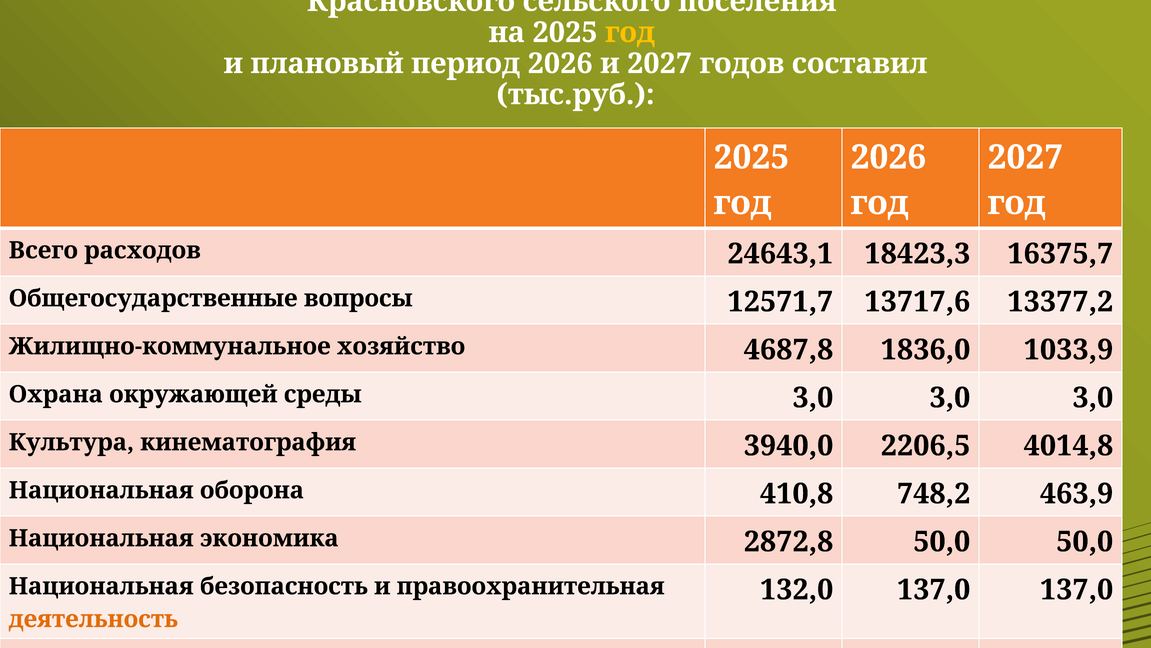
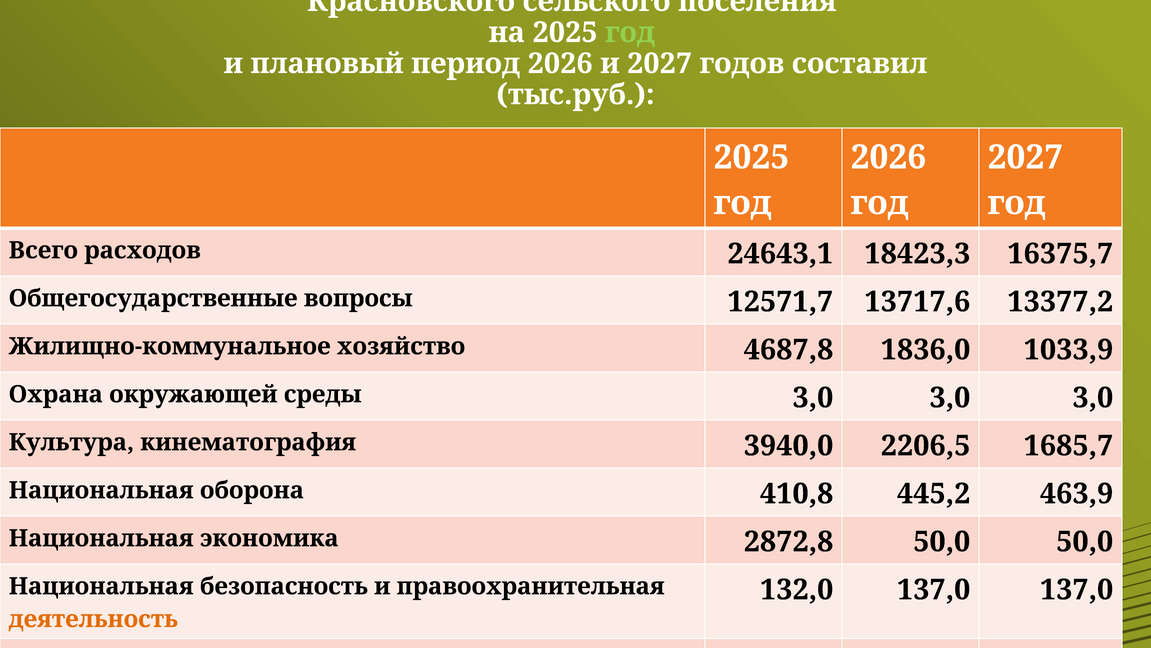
год at (630, 32) colour: yellow -> light green
4014,8: 4014,8 -> 1685,7
748,2: 748,2 -> 445,2
